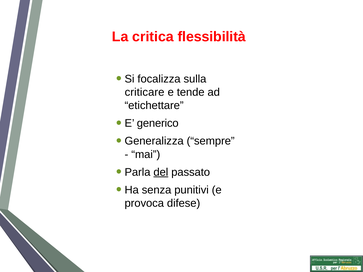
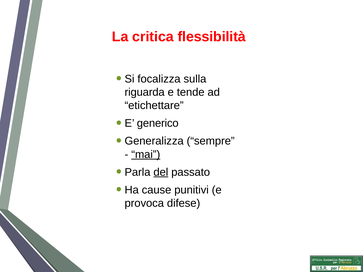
criticare: criticare -> riguarda
mai underline: none -> present
senza: senza -> cause
